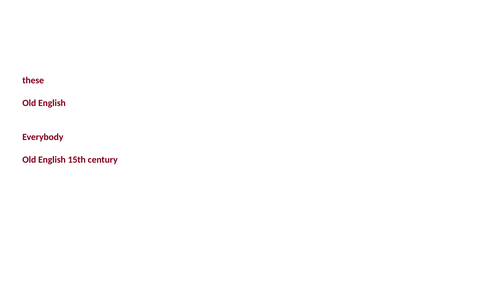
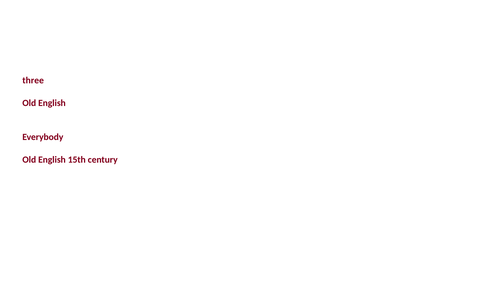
these: these -> three
